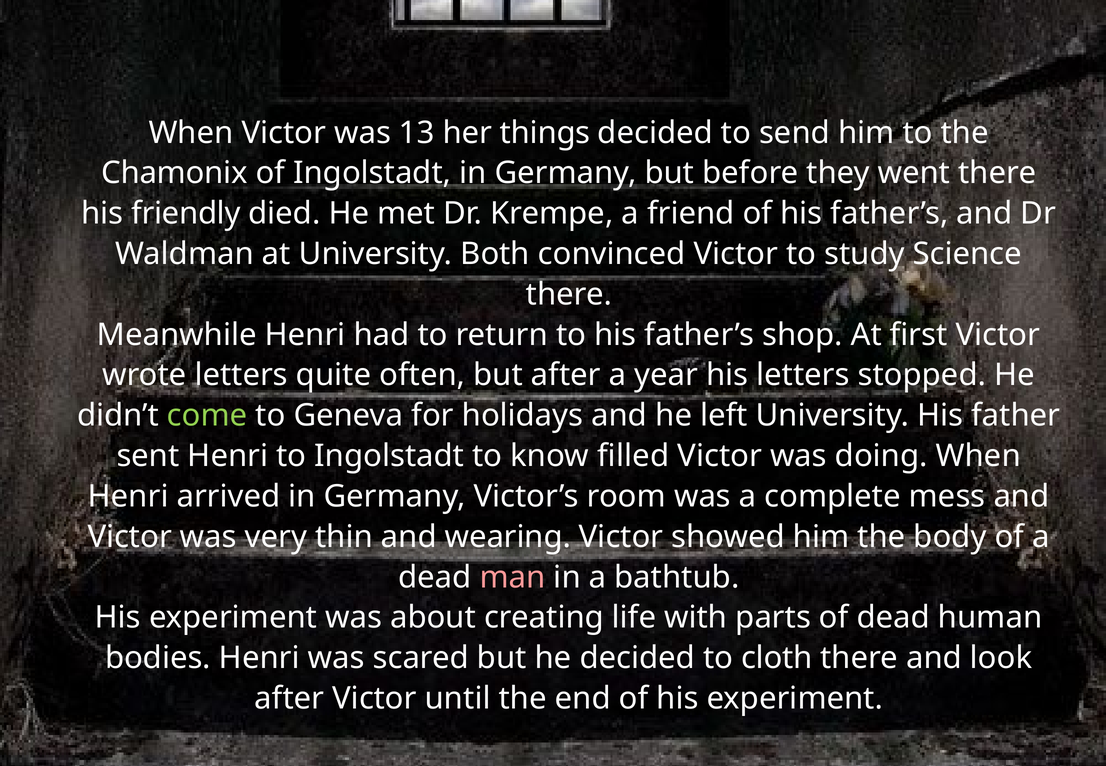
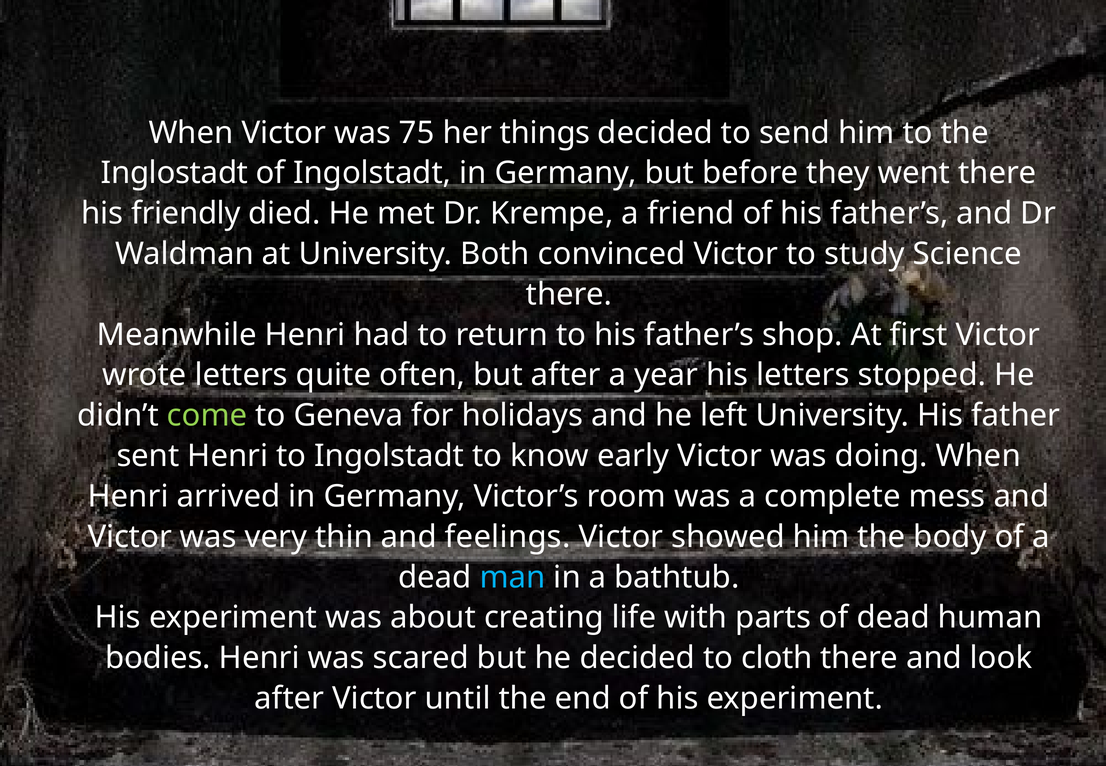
13: 13 -> 75
Chamonix: Chamonix -> Inglostadt
filled: filled -> early
wearing: wearing -> feelings
man colour: pink -> light blue
